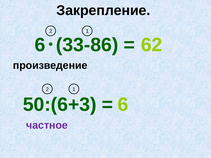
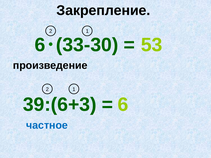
33-86: 33-86 -> 33-30
62: 62 -> 53
50:(6+3: 50:(6+3 -> 39:(6+3
частное colour: purple -> blue
